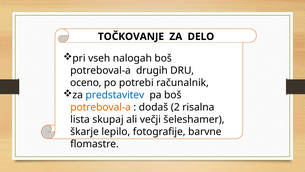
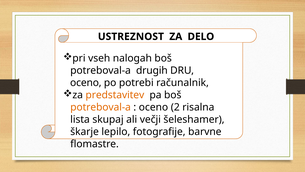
TOČKOVANJE: TOČKOVANJE -> USTREZNOST
predstavitev colour: blue -> orange
dodaš at (153, 107): dodaš -> oceno
